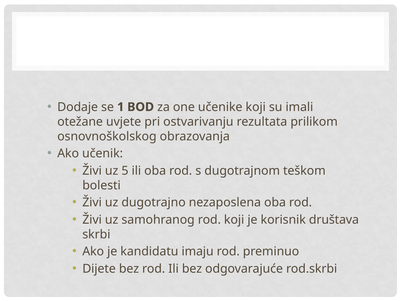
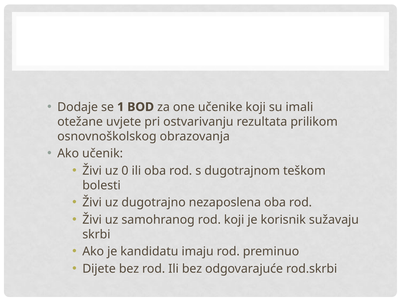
5: 5 -> 0
društava: društava -> sužavaju
